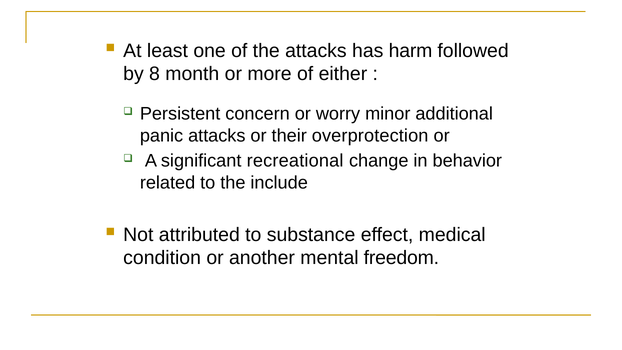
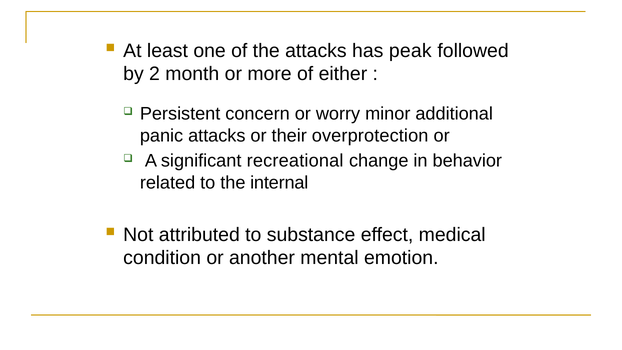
harm: harm -> peak
8: 8 -> 2
include: include -> internal
freedom: freedom -> emotion
